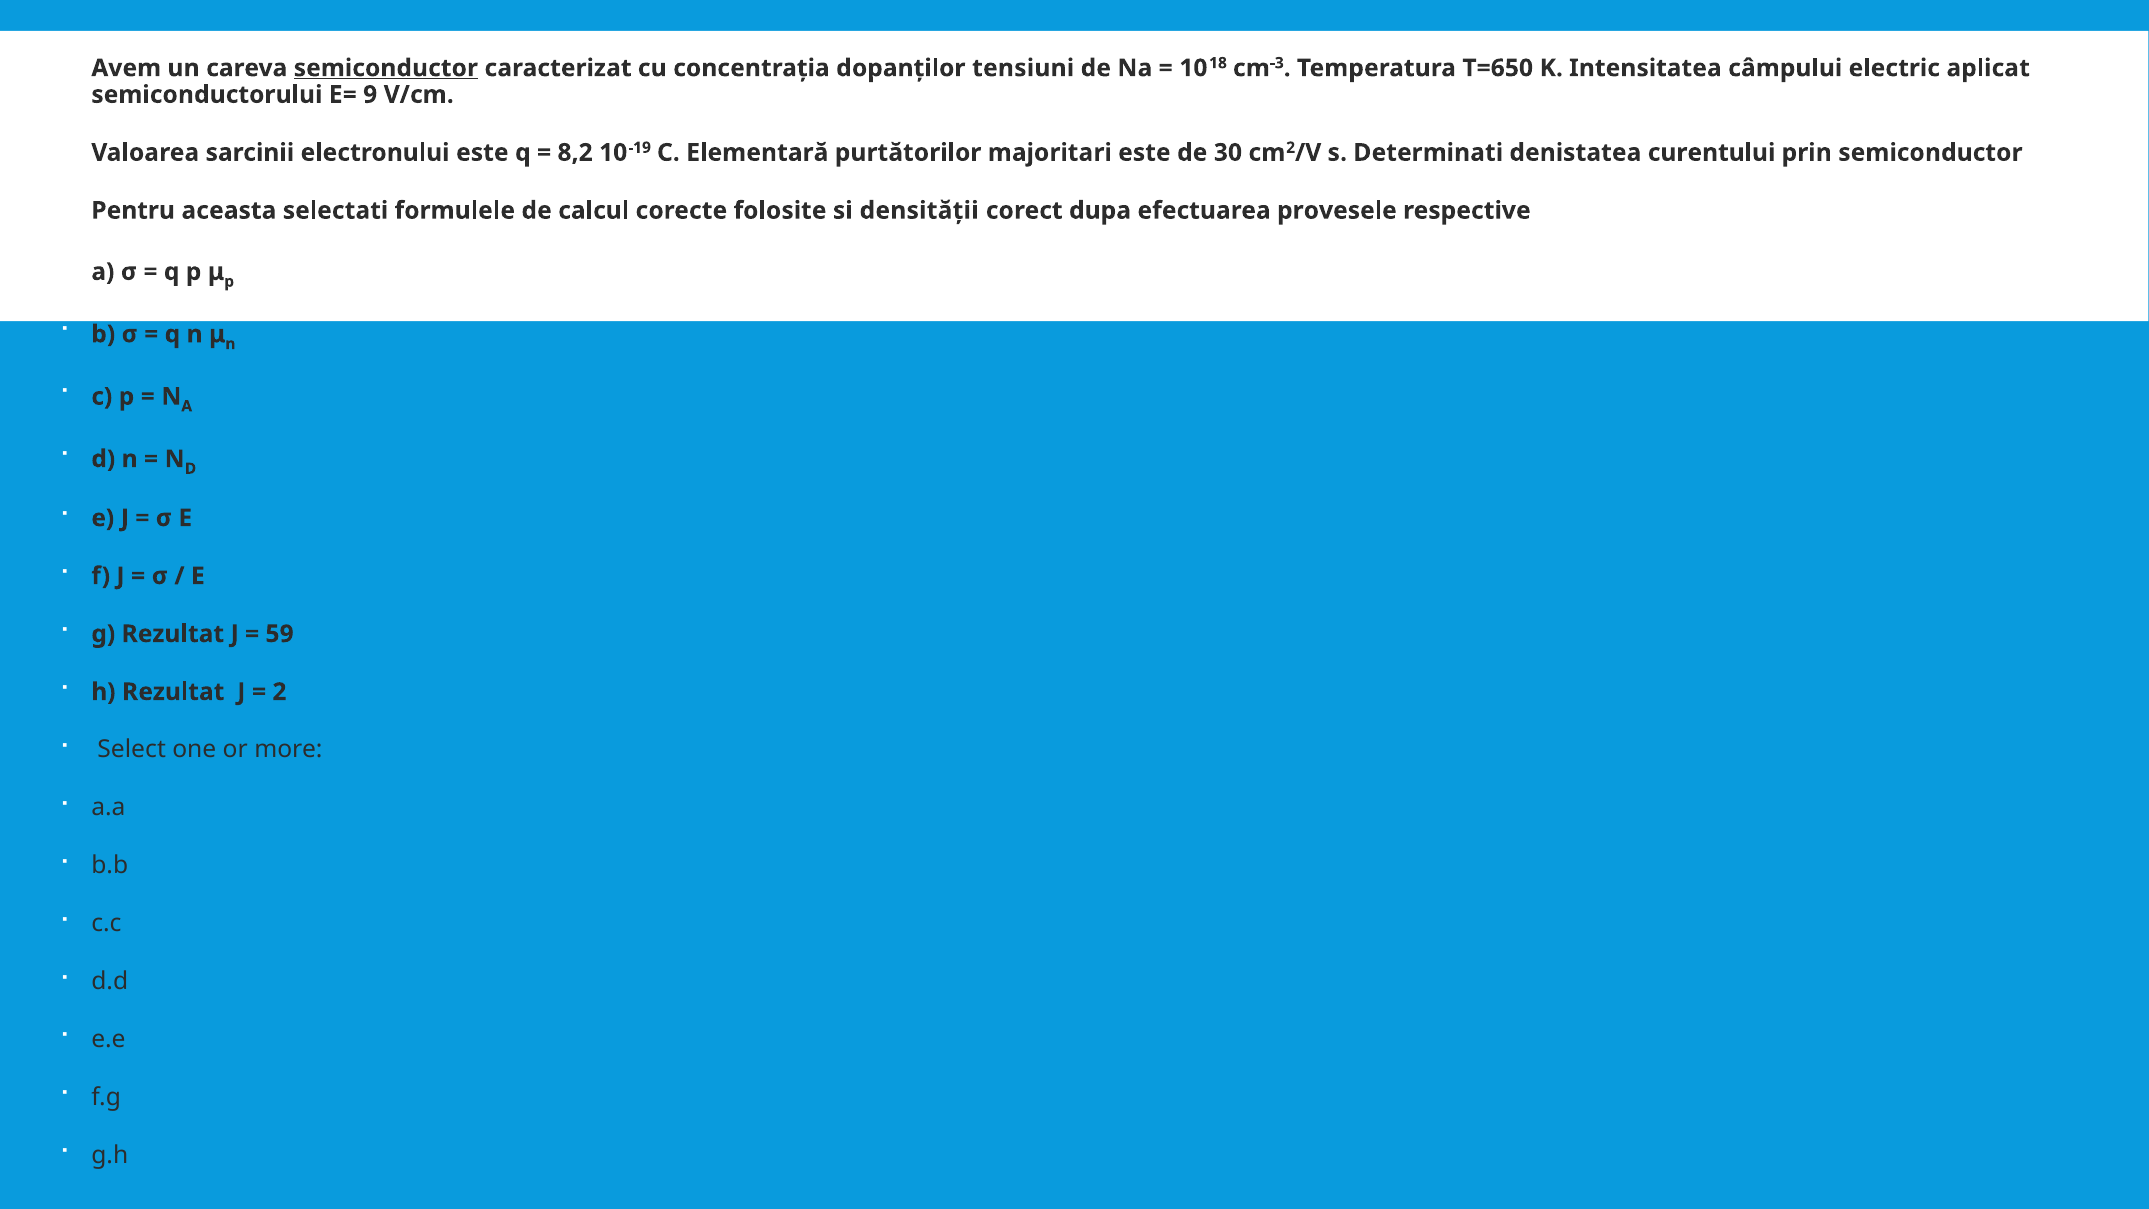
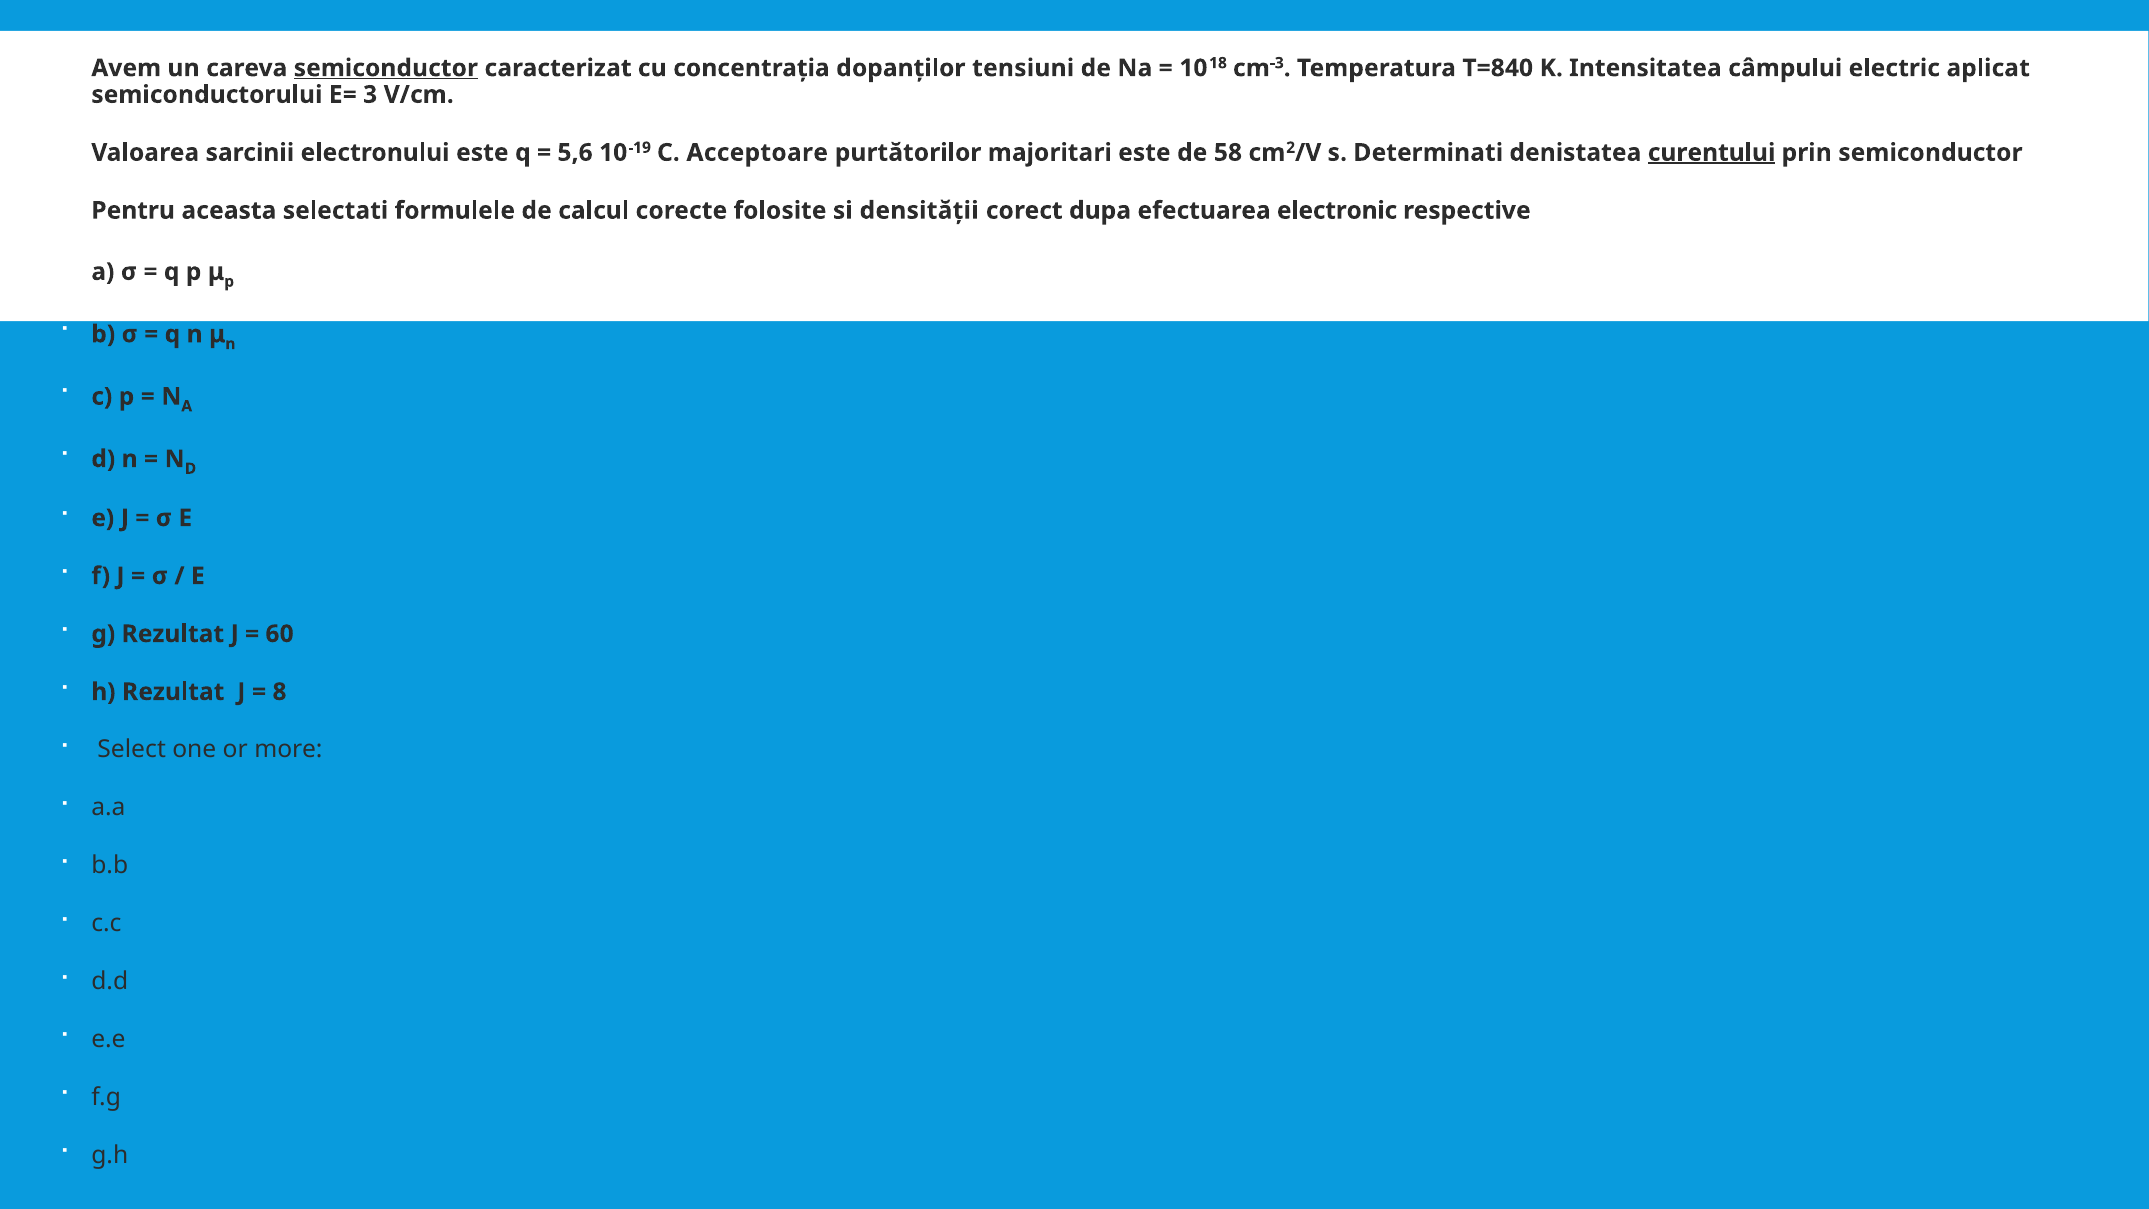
T=650: T=650 -> T=840
9: 9 -> 3
8,2: 8,2 -> 5,6
Elementară: Elementară -> Acceptoare
30: 30 -> 58
curentului underline: none -> present
provesele: provesele -> electronic
59: 59 -> 60
2: 2 -> 8
